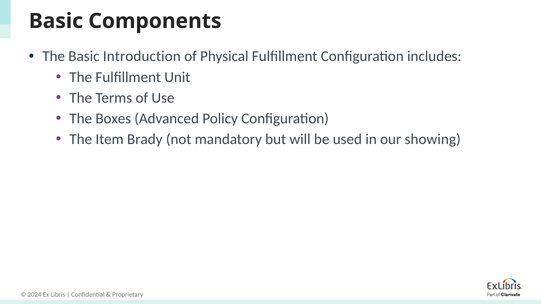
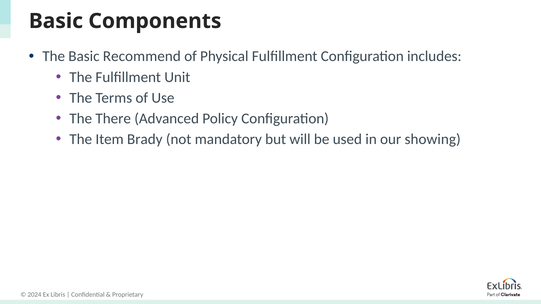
Introduction: Introduction -> Recommend
Boxes: Boxes -> There
